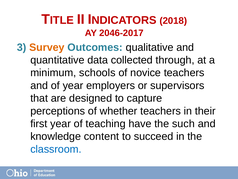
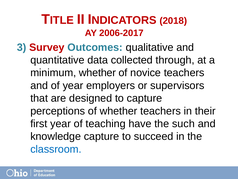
2046-2017: 2046-2017 -> 2006-2017
Survey colour: orange -> red
minimum schools: schools -> whether
knowledge content: content -> capture
